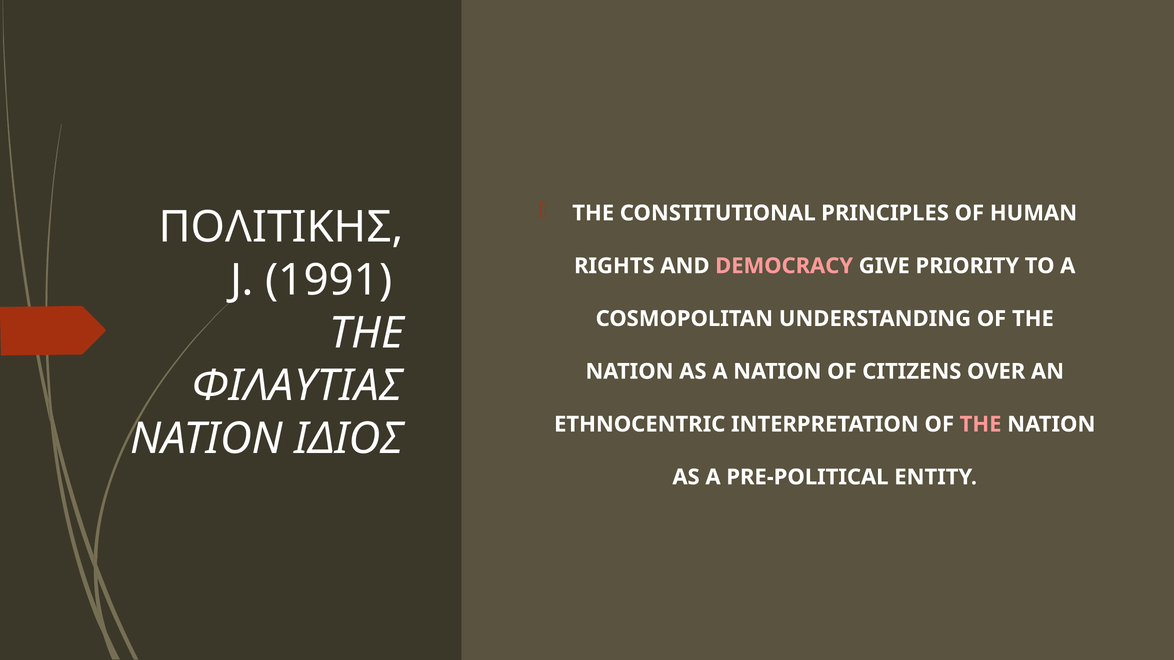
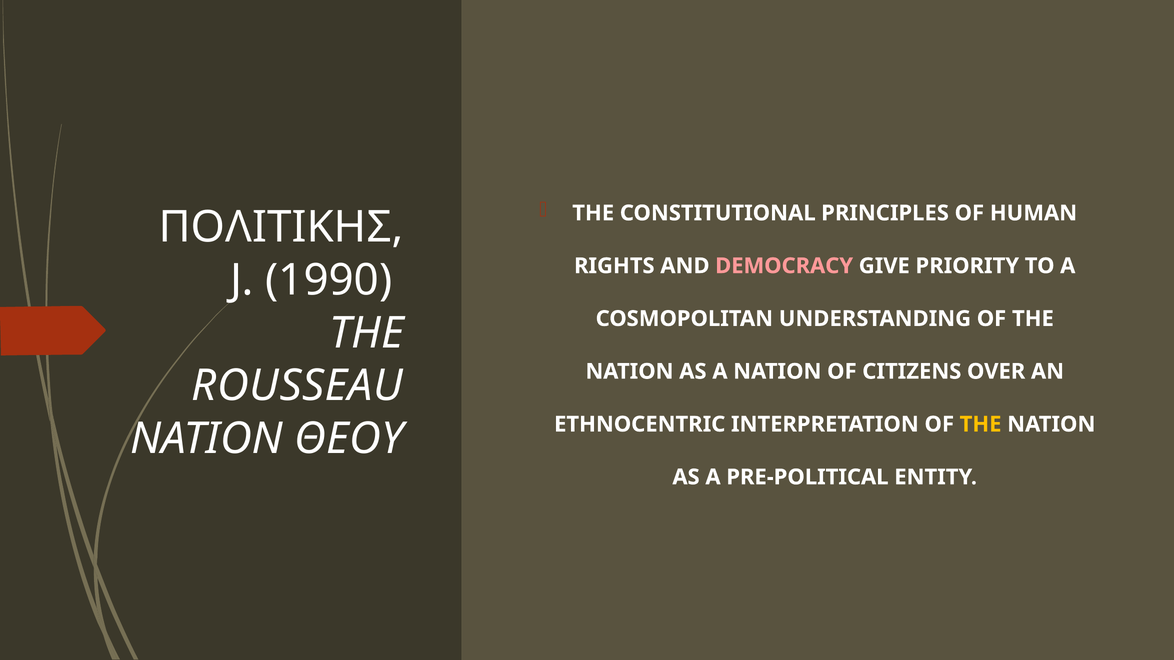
1991: 1991 -> 1990
ΦΙΛΑΥΤΙΑΣ: ΦΙΛΑΥΤΙΑΣ -> ROUSSEAU
THE at (981, 425) colour: pink -> yellow
ΙΔΙΟΣ: ΙΔΙΟΣ -> ΘΕΟΥ
